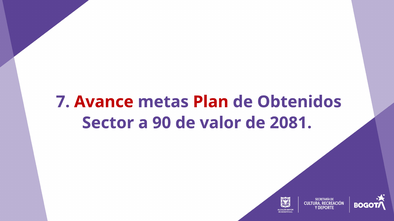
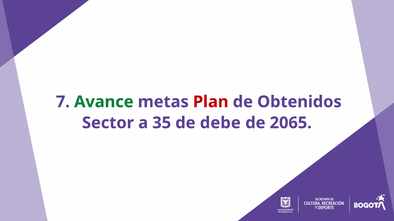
Avance colour: red -> green
90: 90 -> 35
valor: valor -> debe
2081: 2081 -> 2065
